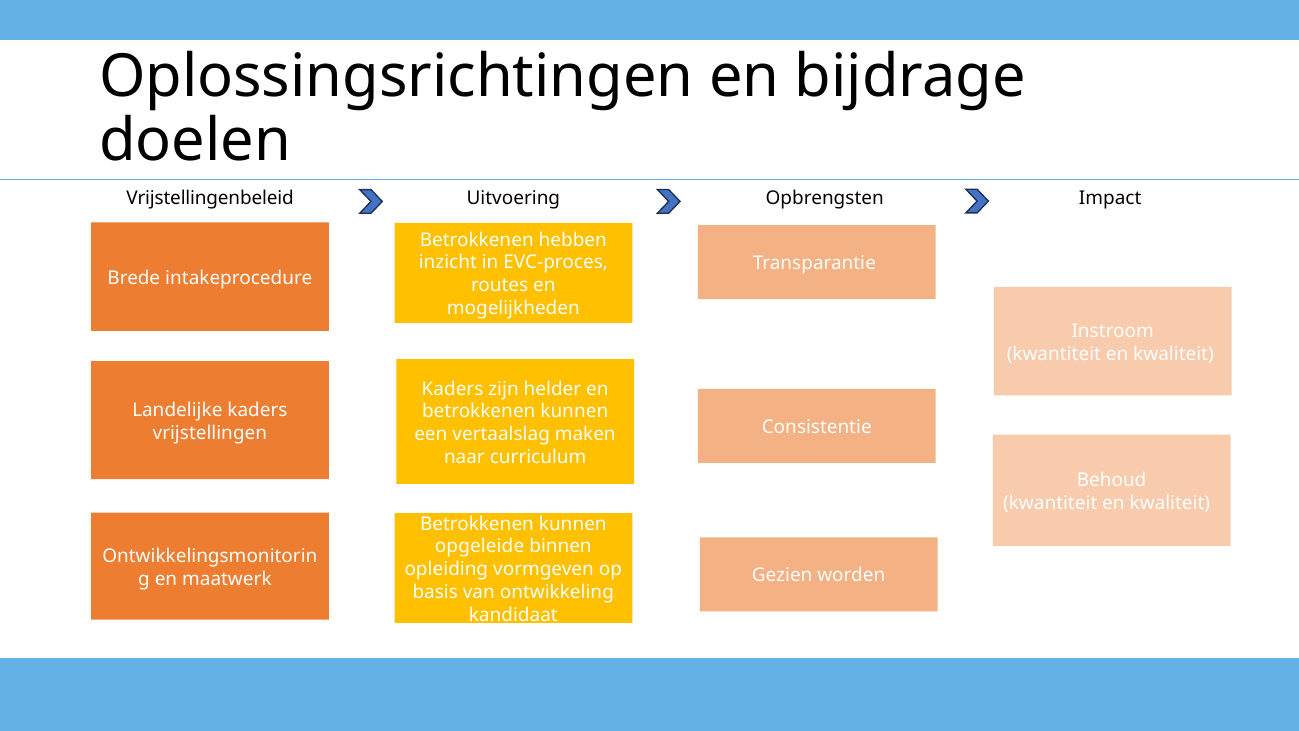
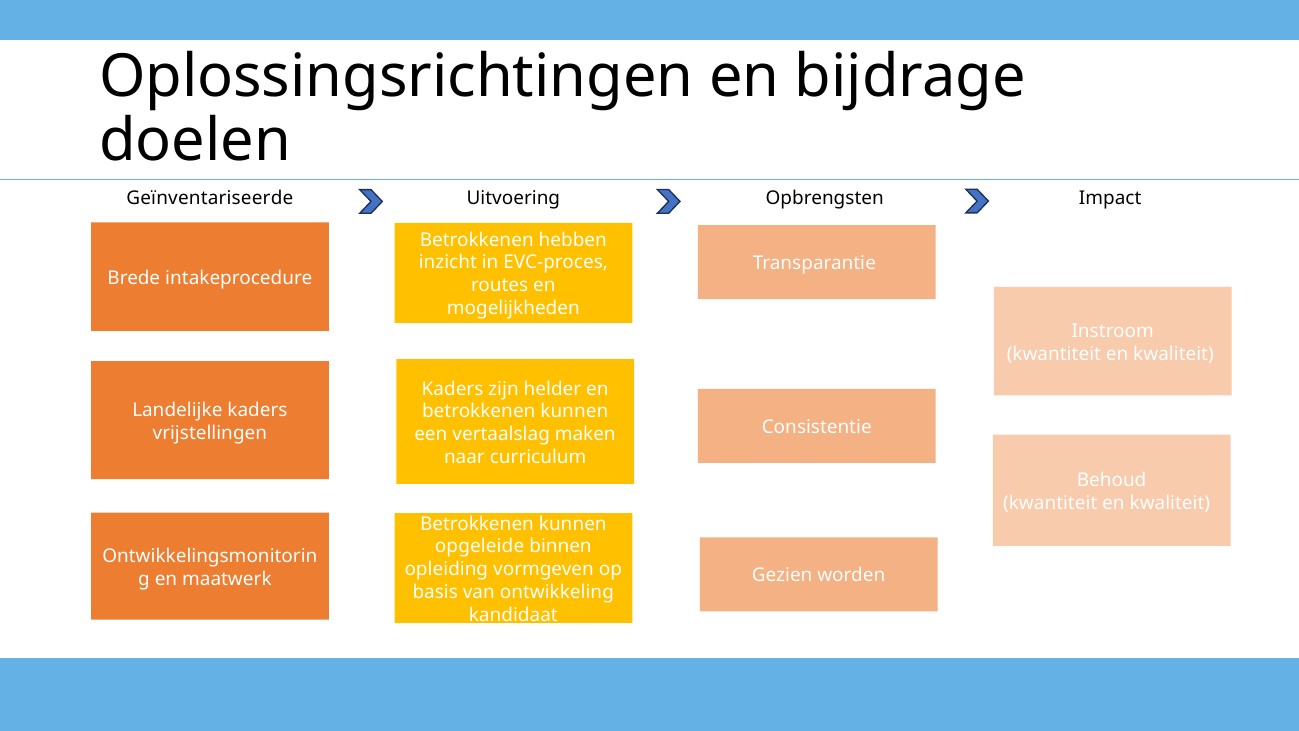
Vrijstellingenbeleid: Vrijstellingenbeleid -> Geïnventariseerde
